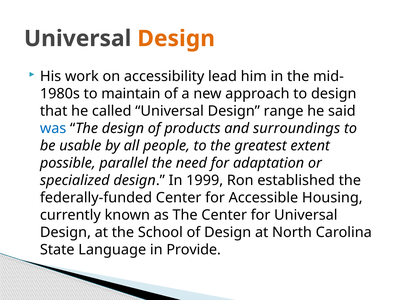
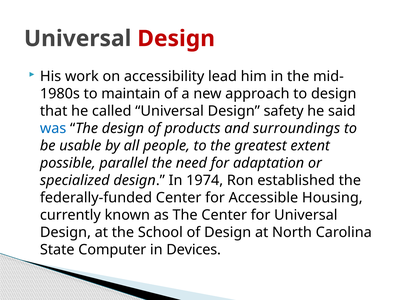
Design at (176, 39) colour: orange -> red
range: range -> safety
1999: 1999 -> 1974
Language: Language -> Computer
Provide: Provide -> Devices
